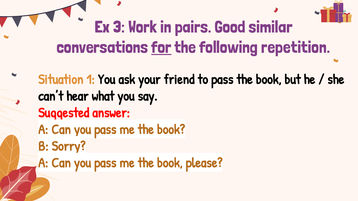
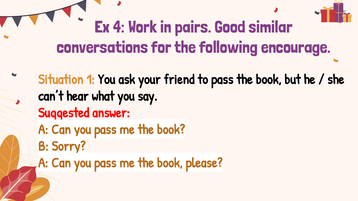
3: 3 -> 4
for underline: present -> none
repetition: repetition -> encourage
